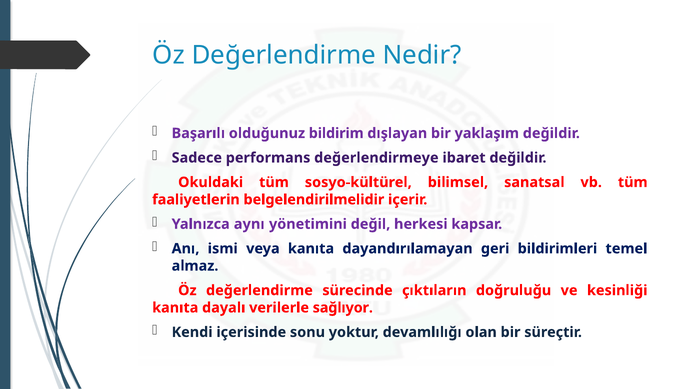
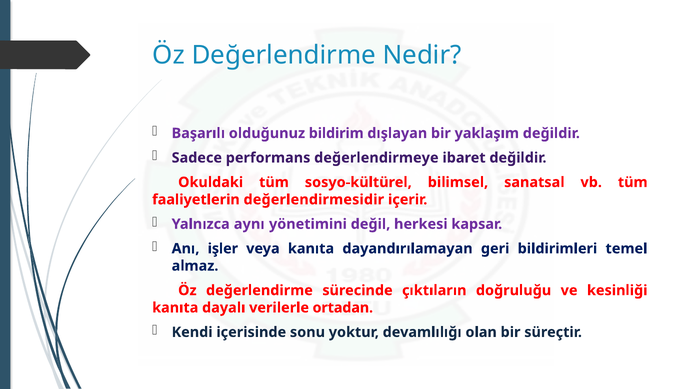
belgelendirilmelidir: belgelendirilmelidir -> değerlendirmesidir
ismi: ismi -> işler
sağlıyor: sağlıyor -> ortadan
